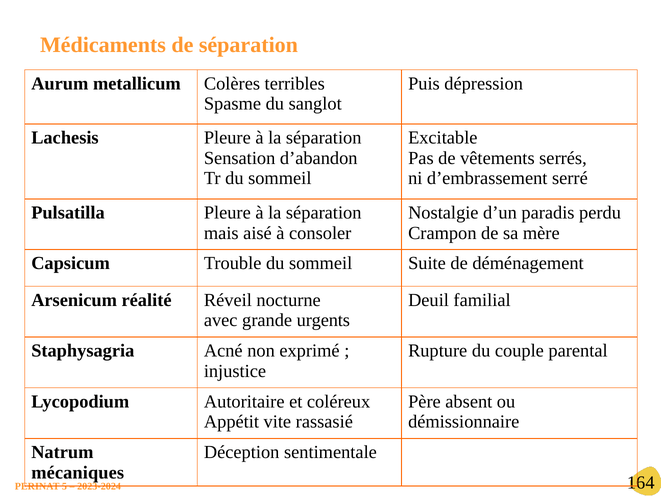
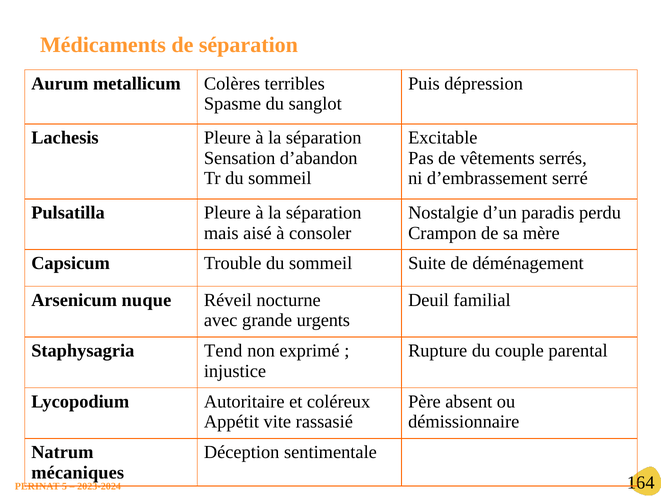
réalité: réalité -> nuque
Acné: Acné -> Tend
